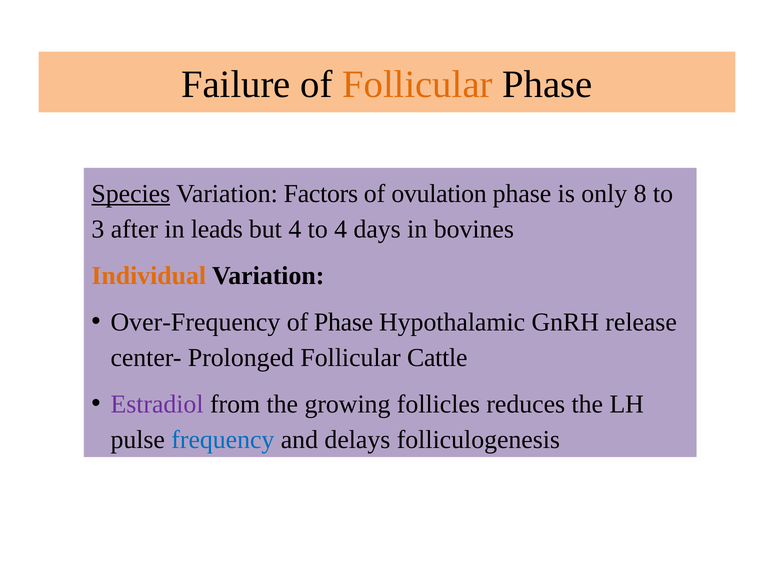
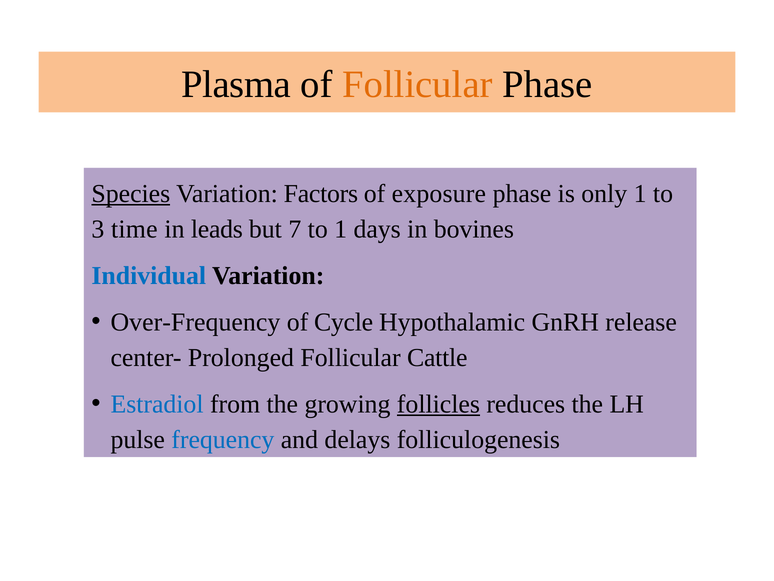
Failure: Failure -> Plasma
ovulation: ovulation -> exposure
only 8: 8 -> 1
after: after -> time
but 4: 4 -> 7
to 4: 4 -> 1
Individual colour: orange -> blue
of Phase: Phase -> Cycle
Estradiol colour: purple -> blue
follicles underline: none -> present
